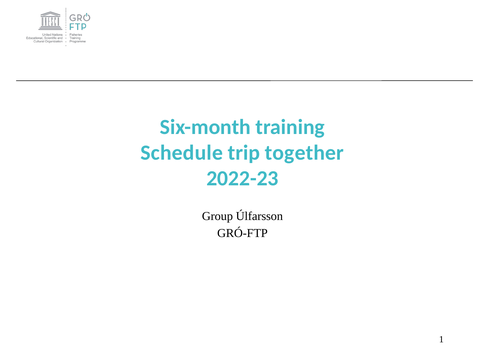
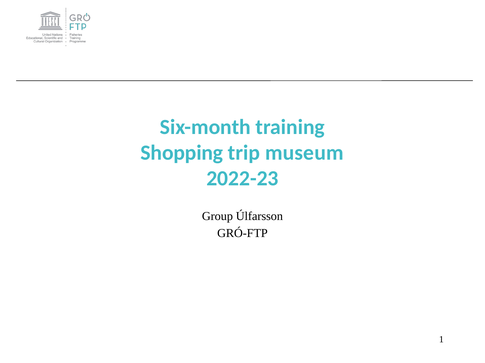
Schedule: Schedule -> Shopping
together: together -> museum
